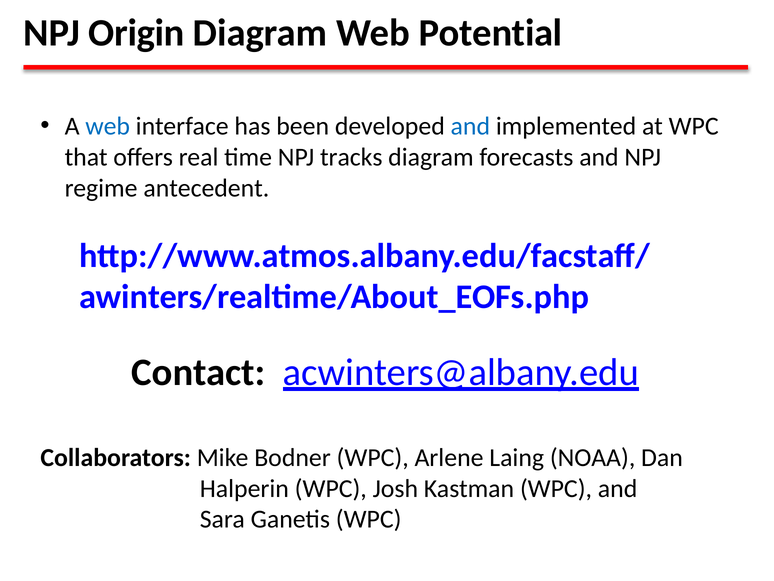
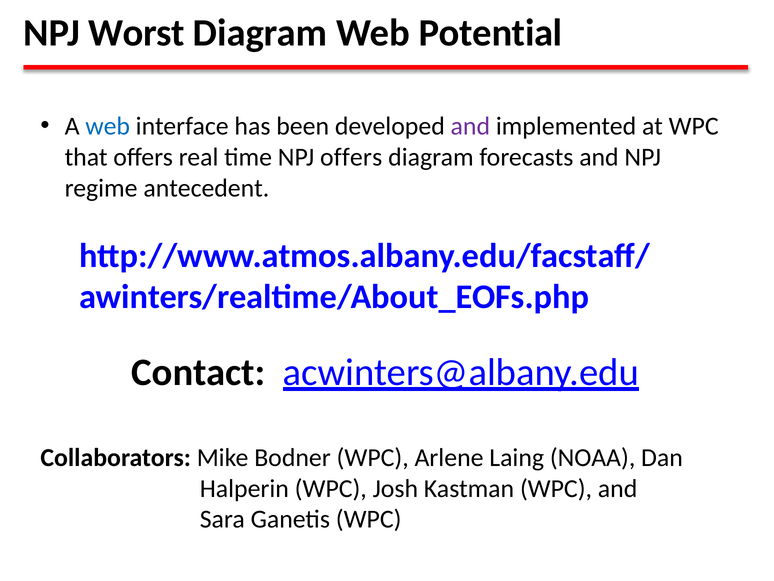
Origin: Origin -> Worst
and at (470, 126) colour: blue -> purple
NPJ tracks: tracks -> offers
